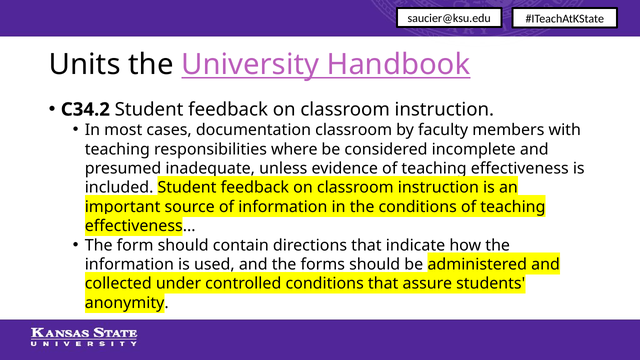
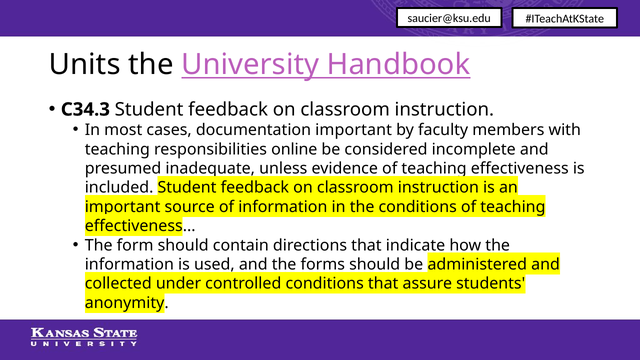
C34.2: C34.2 -> C34.3
documentation classroom: classroom -> important
where: where -> online
